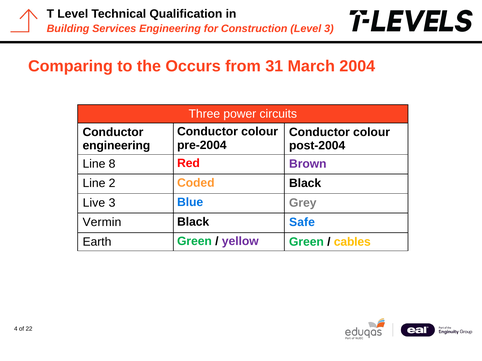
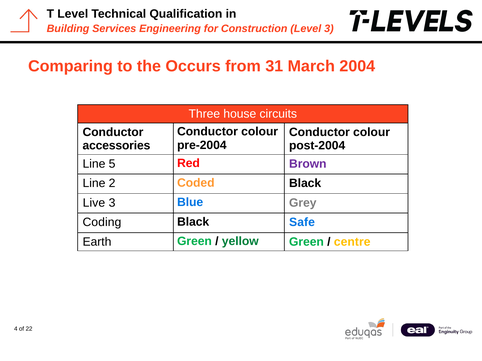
power: power -> house
engineering at (116, 146): engineering -> accessories
8: 8 -> 5
Vermin: Vermin -> Coding
yellow colour: purple -> green
cables: cables -> centre
